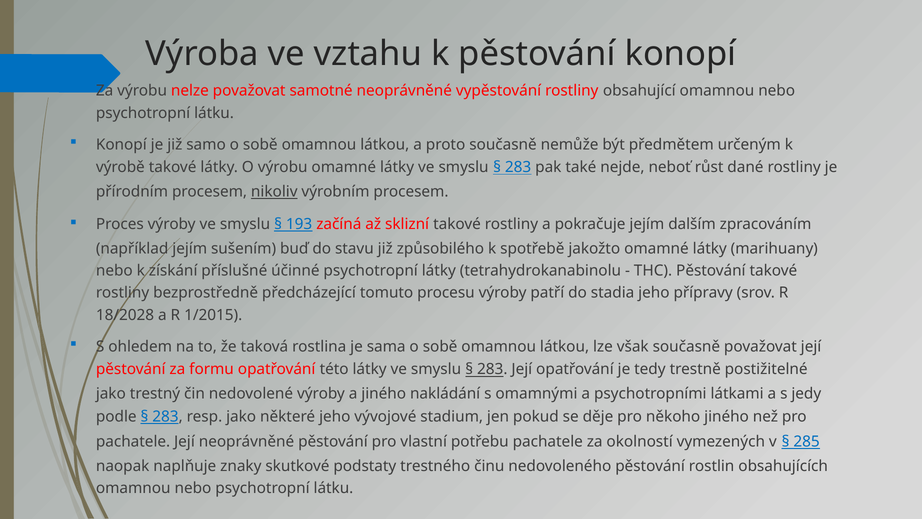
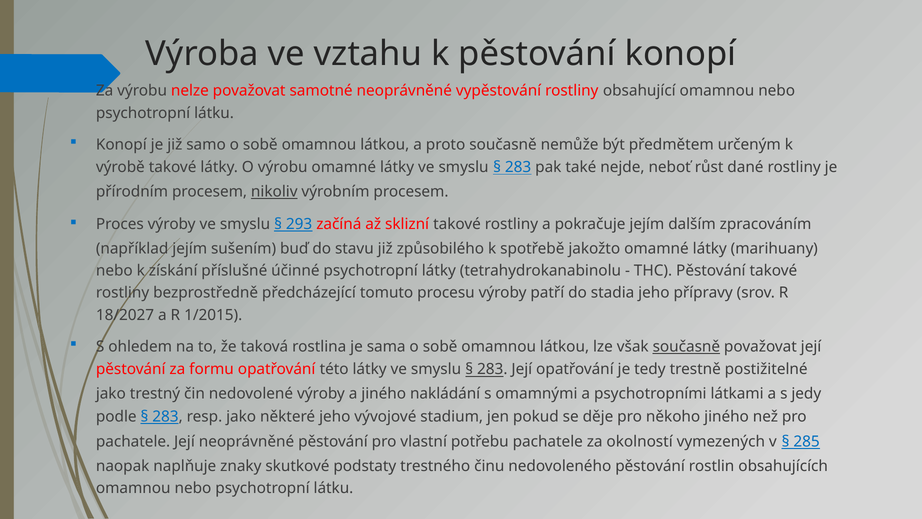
193: 193 -> 293
18/2028: 18/2028 -> 18/2027
současně at (686, 347) underline: none -> present
